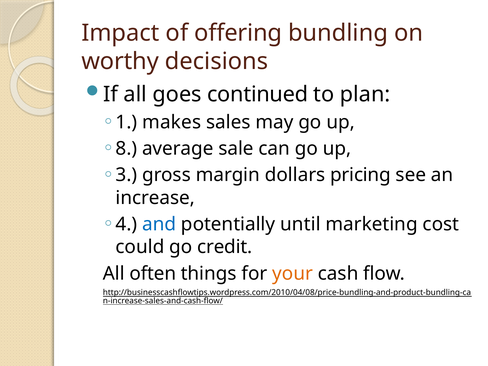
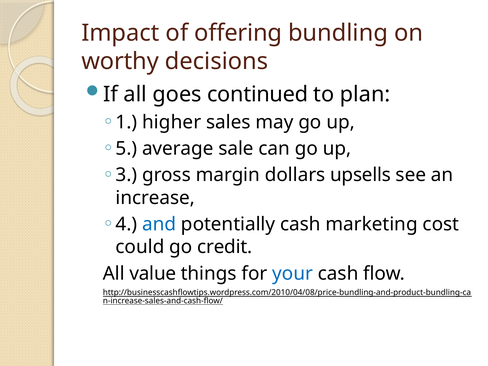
makes: makes -> higher
8: 8 -> 5
pricing: pricing -> upsells
potentially until: until -> cash
often: often -> value
your colour: orange -> blue
